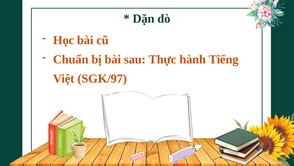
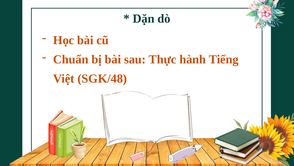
SGK/97: SGK/97 -> SGK/48
